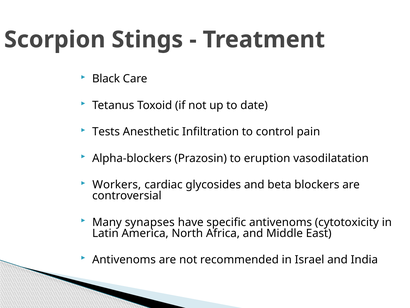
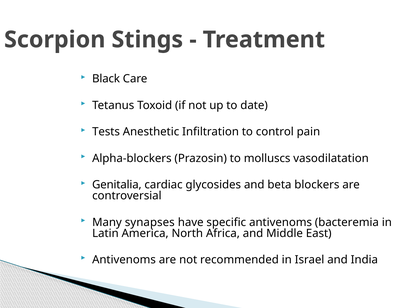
eruption: eruption -> molluscs
Workers: Workers -> Genitalia
cytotoxicity: cytotoxicity -> bacteremia
